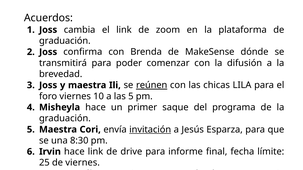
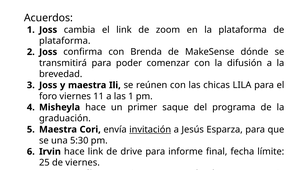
graduación at (65, 41): graduación -> plataforma
reúnen underline: present -> none
10: 10 -> 11
las 5: 5 -> 1
8:30: 8:30 -> 5:30
